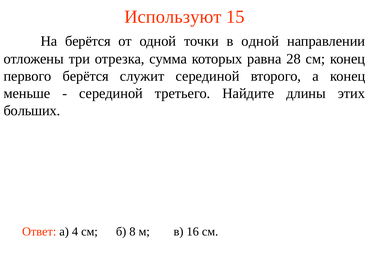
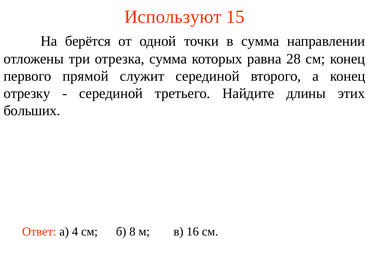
в одной: одной -> сумма
первого берётся: берётся -> прямой
меньше: меньше -> отрезку
